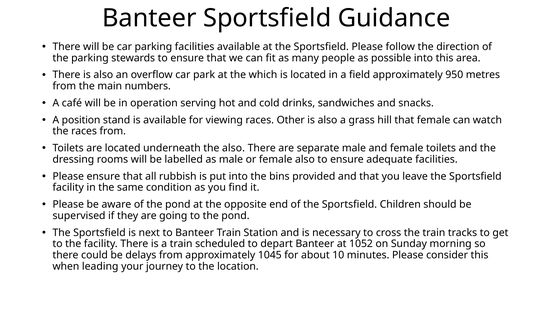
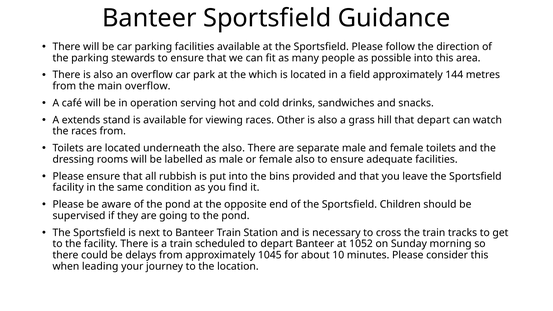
950: 950 -> 144
main numbers: numbers -> overflow
position: position -> extends
that female: female -> depart
